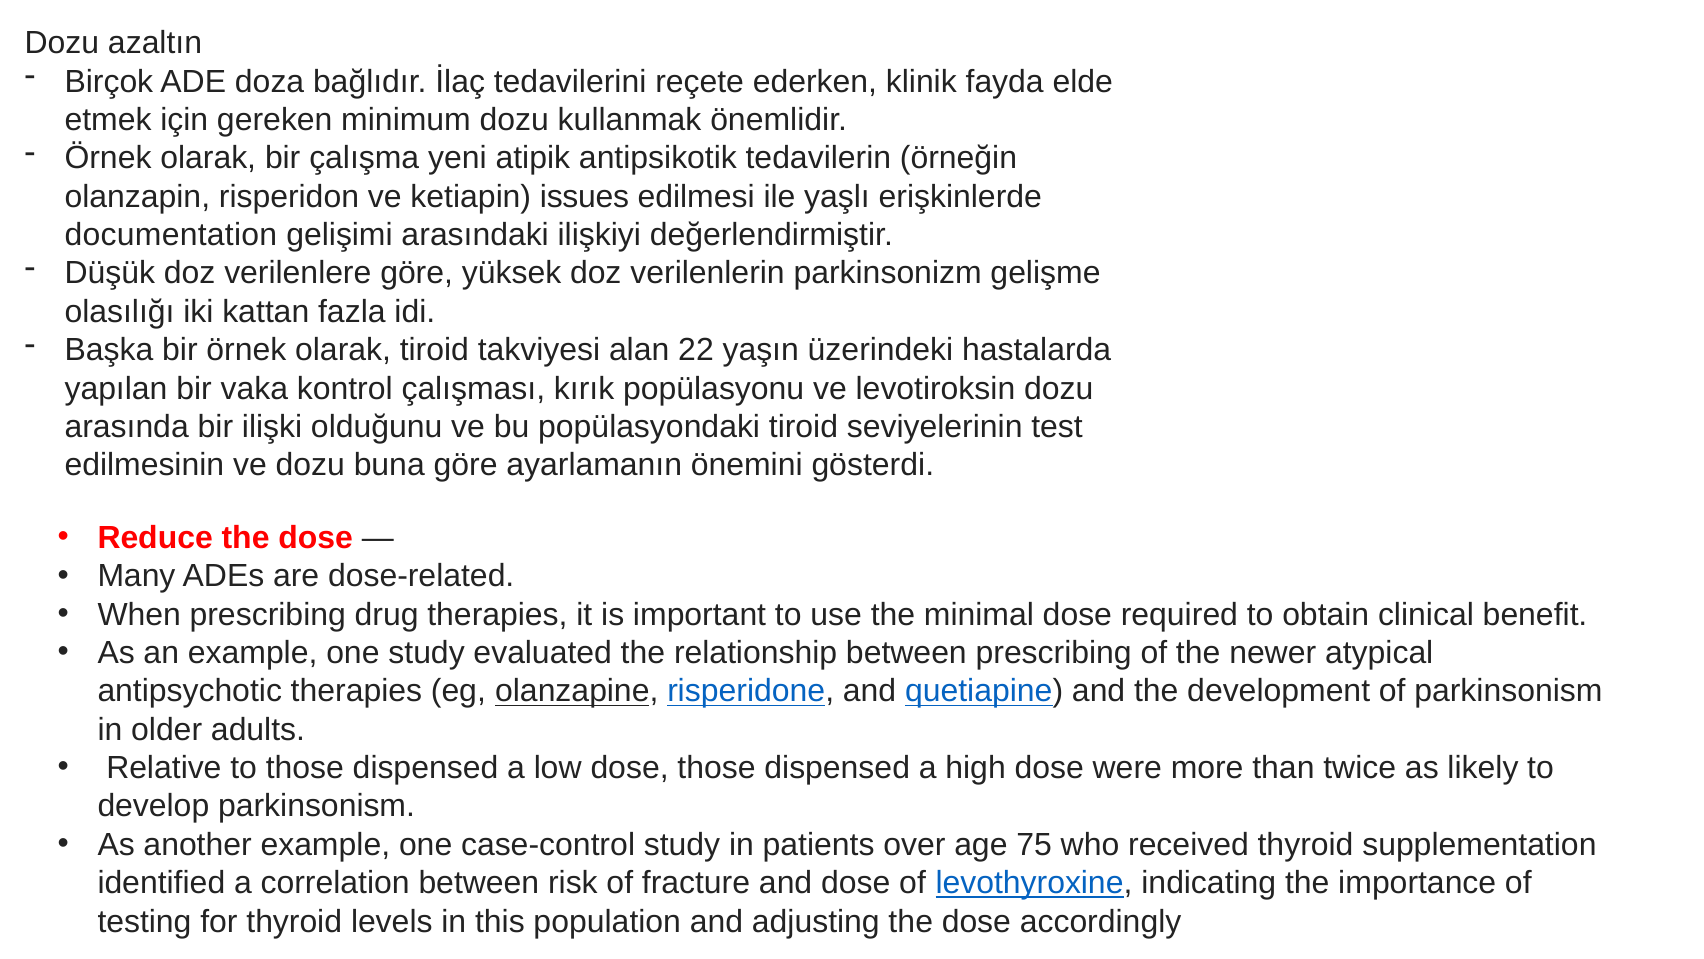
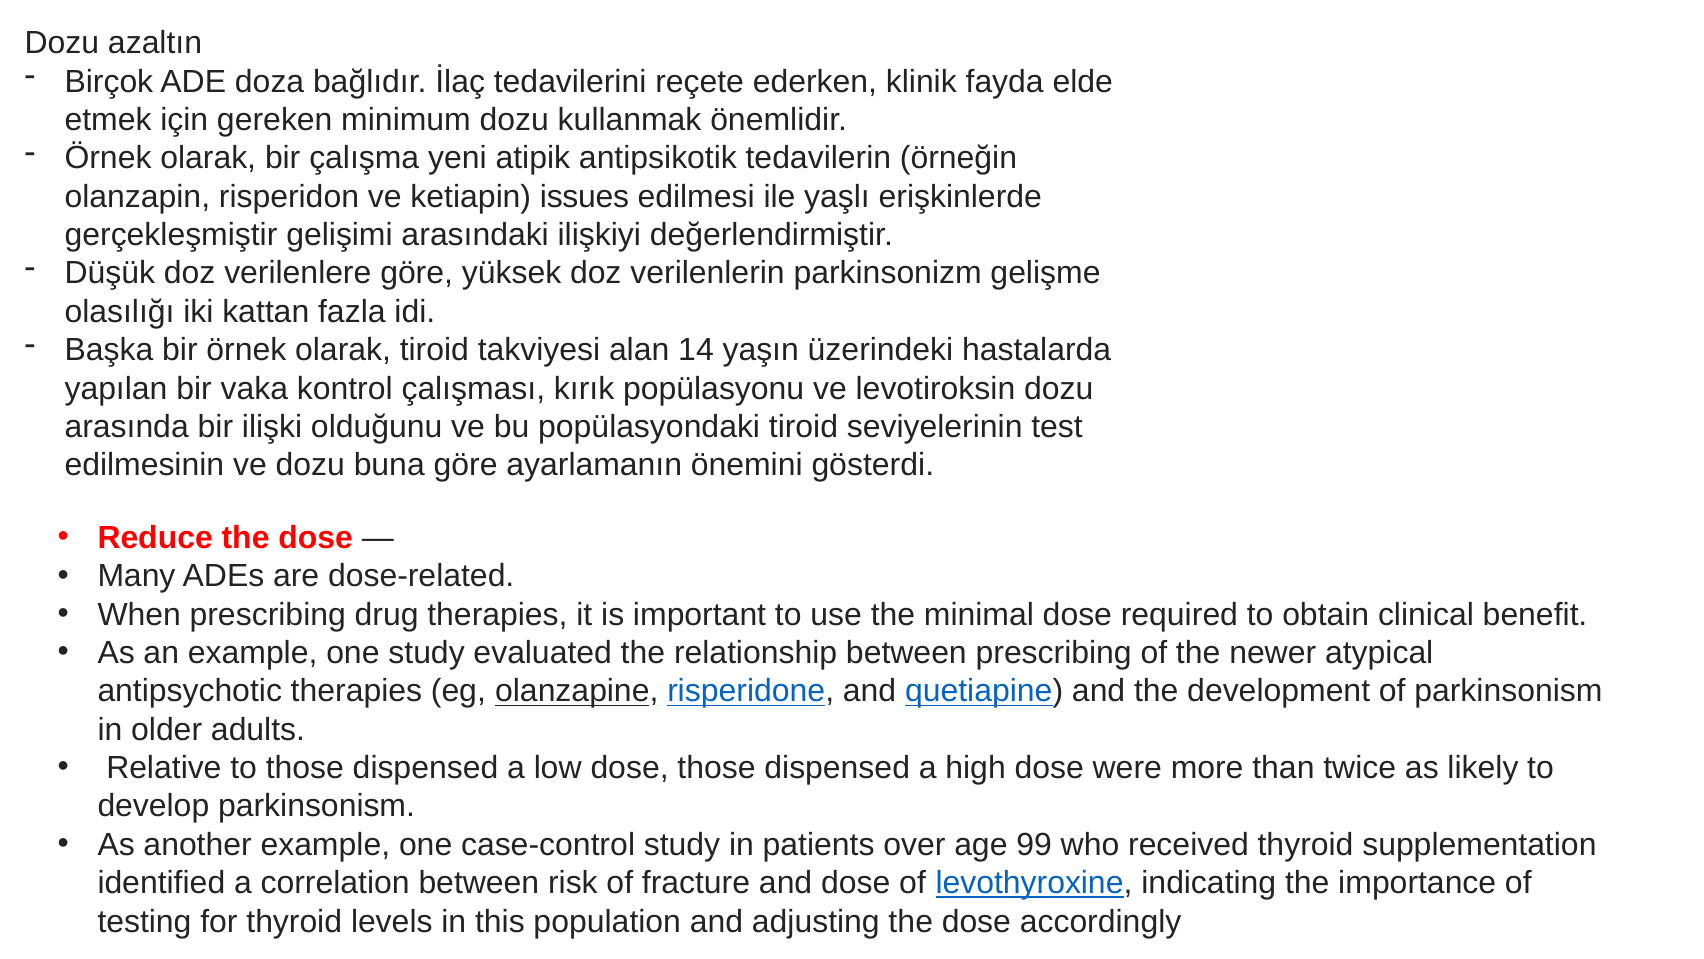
documentation: documentation -> gerçekleşmiştir
22: 22 -> 14
75: 75 -> 99
